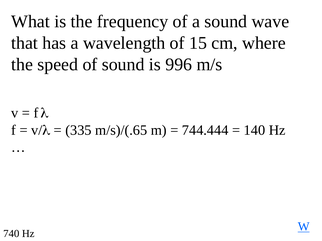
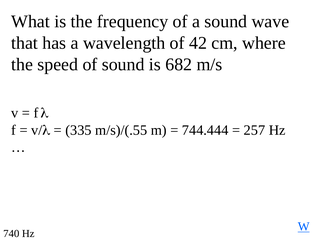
15: 15 -> 42
996: 996 -> 682
m/s)/(.65: m/s)/(.65 -> m/s)/(.55
140: 140 -> 257
